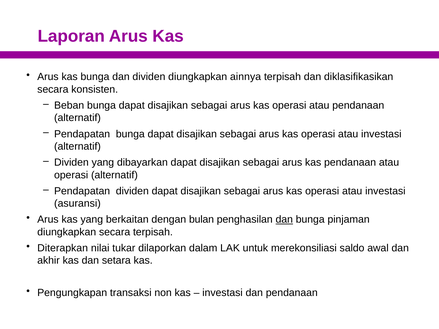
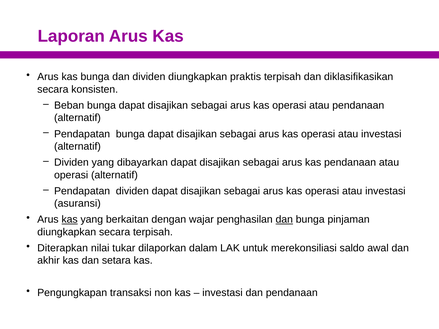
ainnya: ainnya -> praktis
kas at (70, 220) underline: none -> present
bulan: bulan -> wajar
